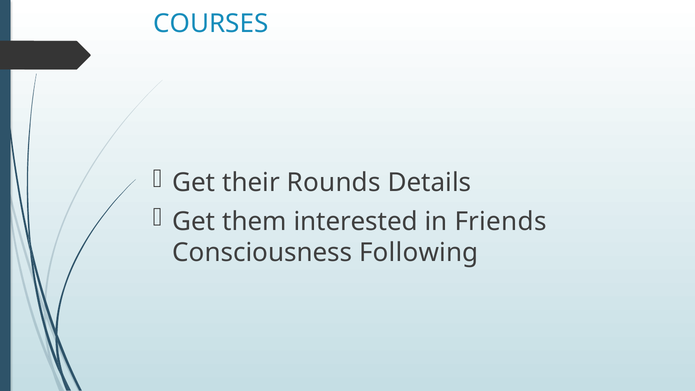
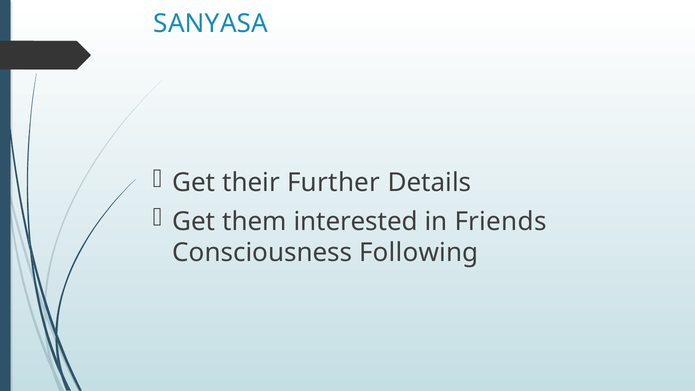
COURSES: COURSES -> SANYASA
Rounds: Rounds -> Further
